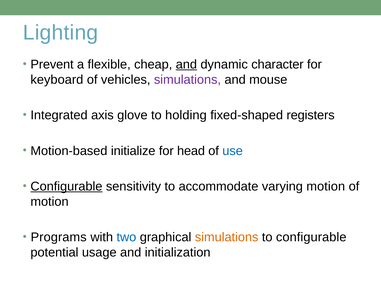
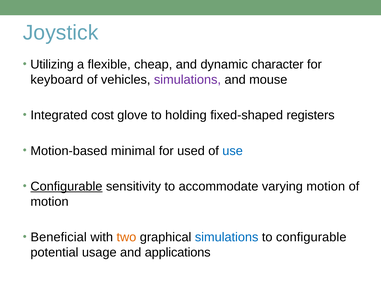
Lighting: Lighting -> Joystick
Prevent: Prevent -> Utilizing
and at (186, 64) underline: present -> none
axis: axis -> cost
initialize: initialize -> minimal
head: head -> used
Programs: Programs -> Beneficial
two colour: blue -> orange
simulations at (227, 237) colour: orange -> blue
initialization: initialization -> applications
